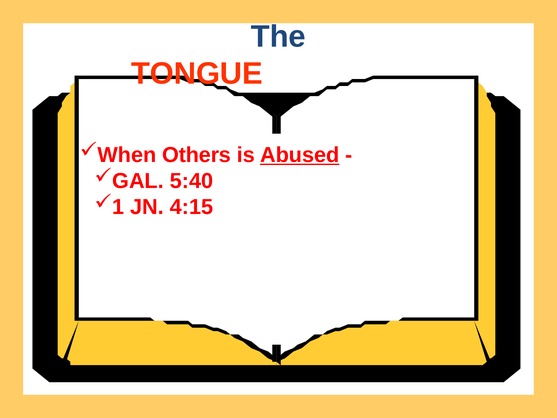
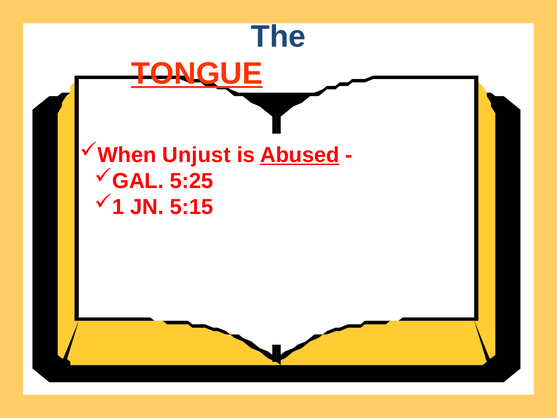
TONGUE underline: none -> present
Others: Others -> Unjust
5:40: 5:40 -> 5:25
4:15: 4:15 -> 5:15
